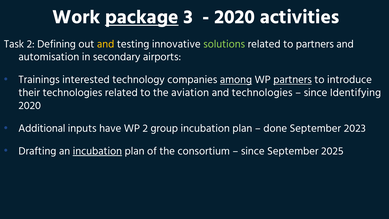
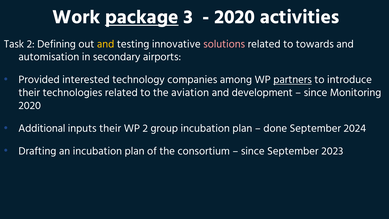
solutions colour: light green -> pink
to partners: partners -> towards
Trainings: Trainings -> Provided
among underline: present -> none
and technologies: technologies -> development
Identifying: Identifying -> Monitoring
inputs have: have -> their
2023: 2023 -> 2024
incubation at (97, 151) underline: present -> none
2025: 2025 -> 2023
